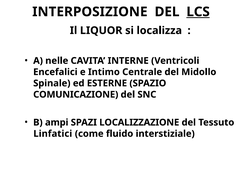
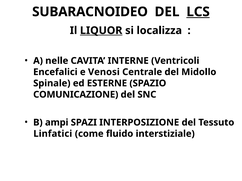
INTERPOSIZIONE: INTERPOSIZIONE -> SUBARACNOIDEO
LIQUOR underline: none -> present
Intimo: Intimo -> Venosi
LOCALIZZAZIONE: LOCALIZZAZIONE -> INTERPOSIZIONE
